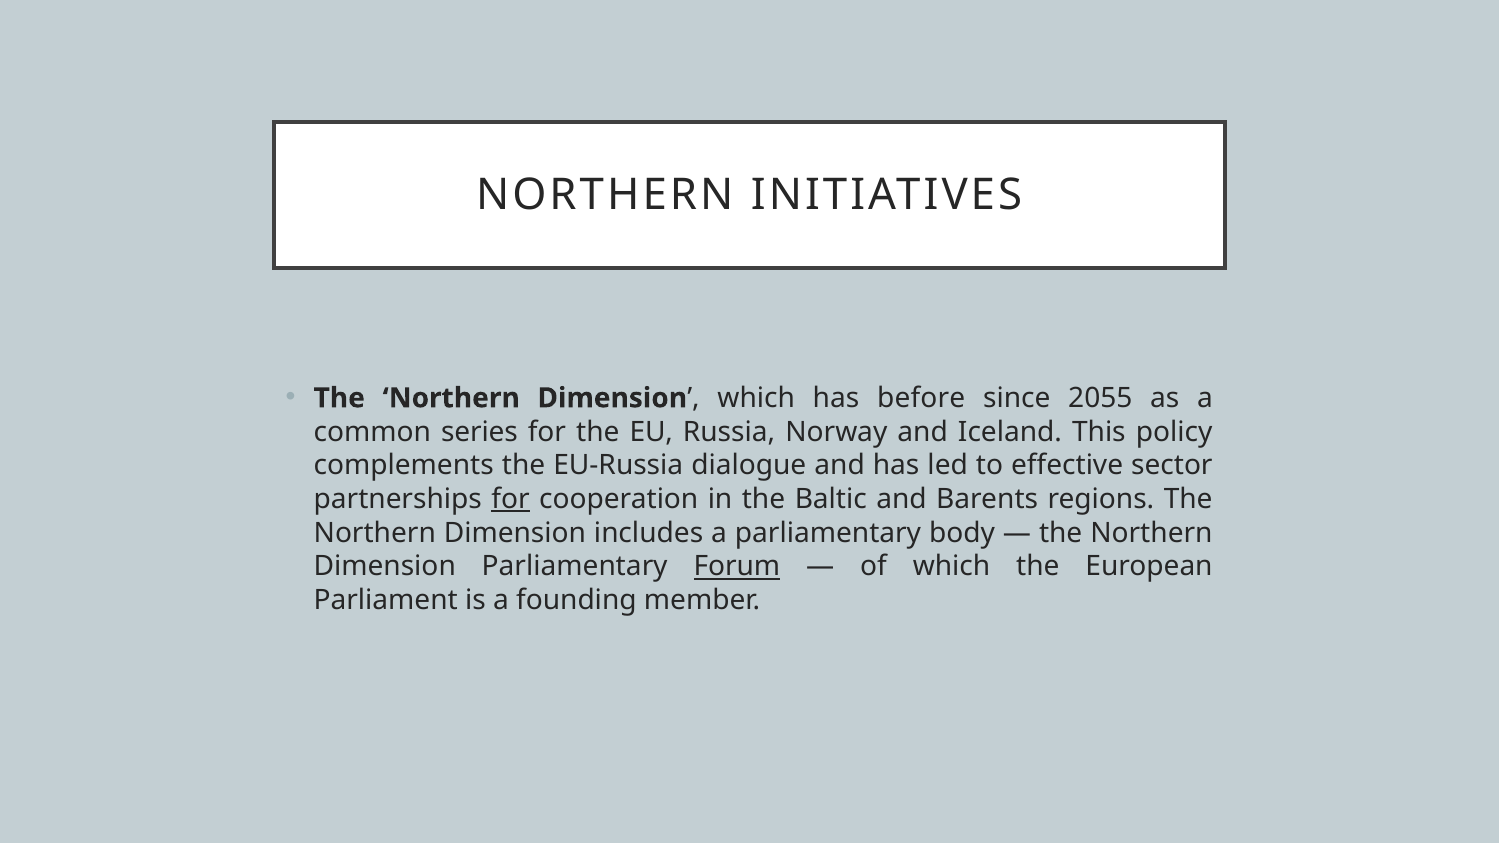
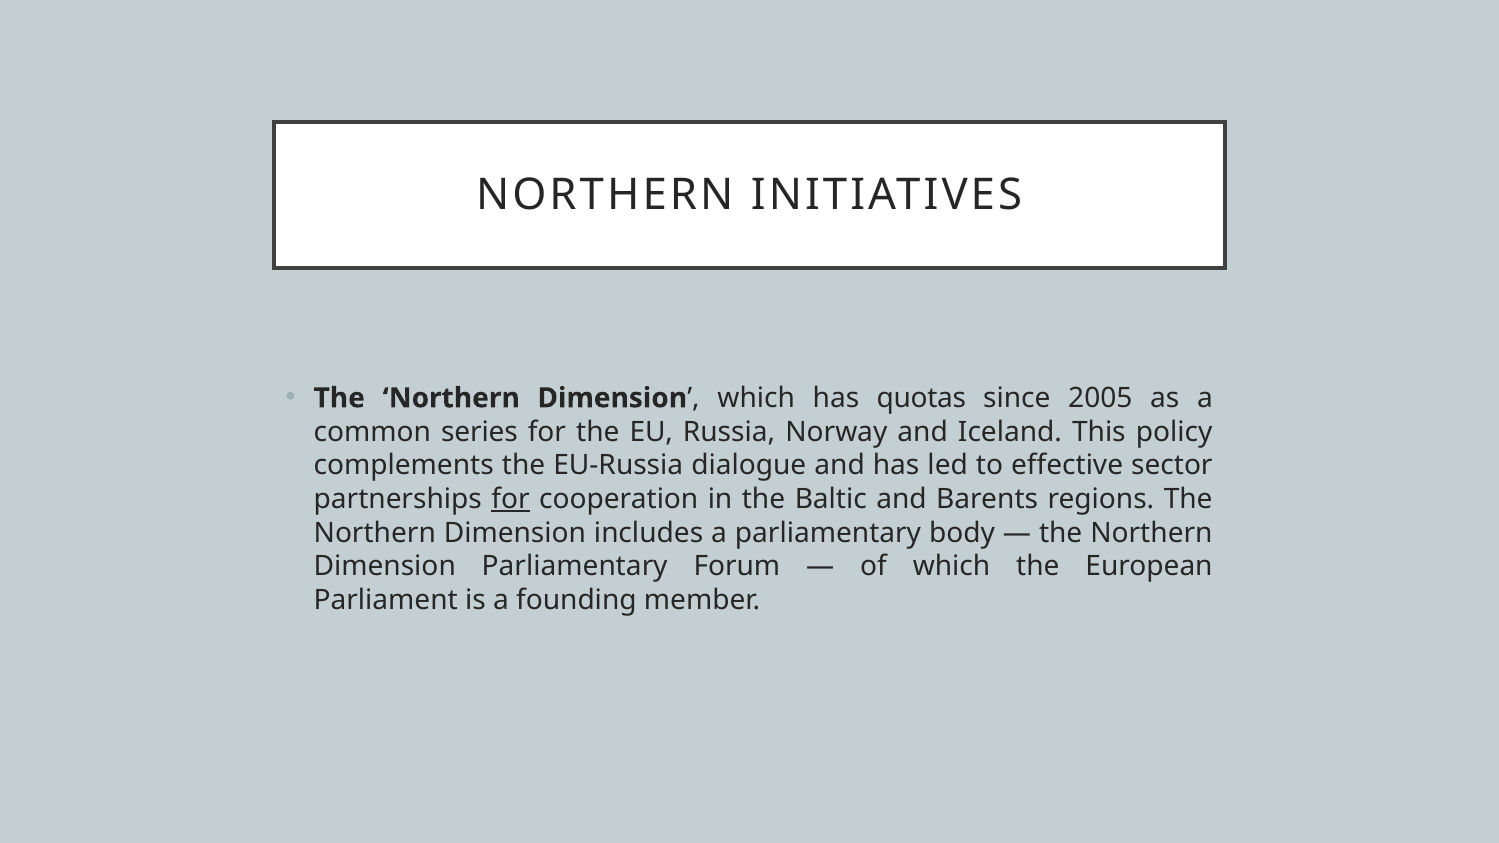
before: before -> quotas
2055: 2055 -> 2005
Forum underline: present -> none
